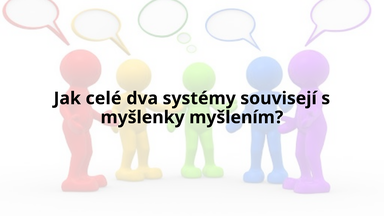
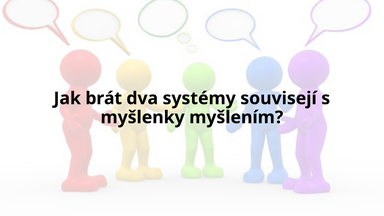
celé: celé -> brát
